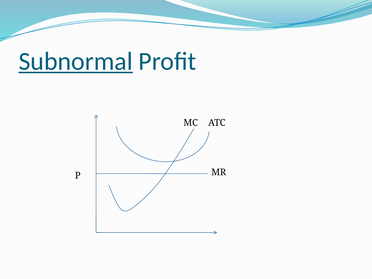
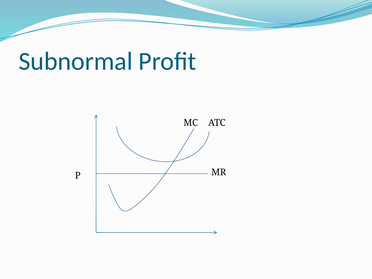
Subnormal underline: present -> none
